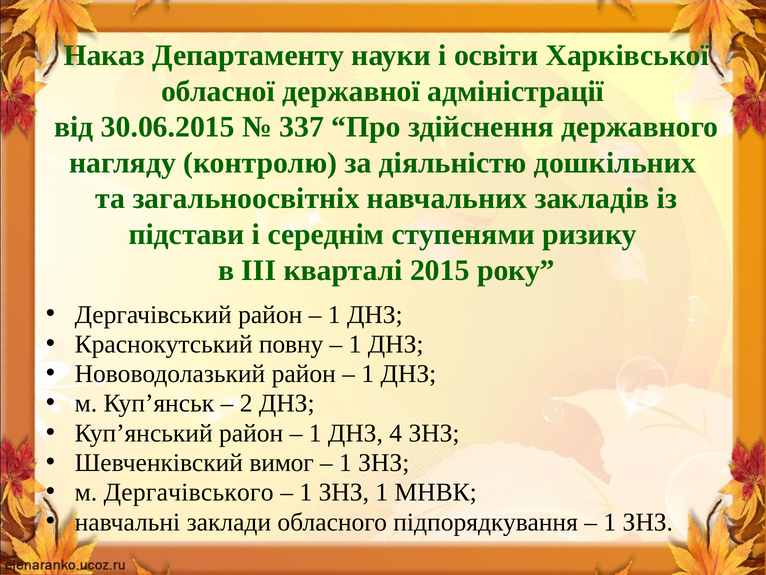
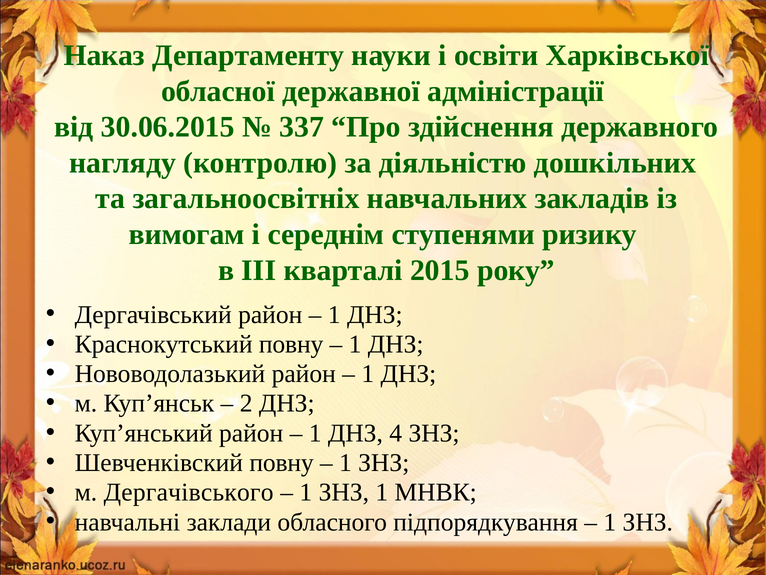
підстави: підстави -> вимогам
Шевченківский вимог: вимог -> повну
